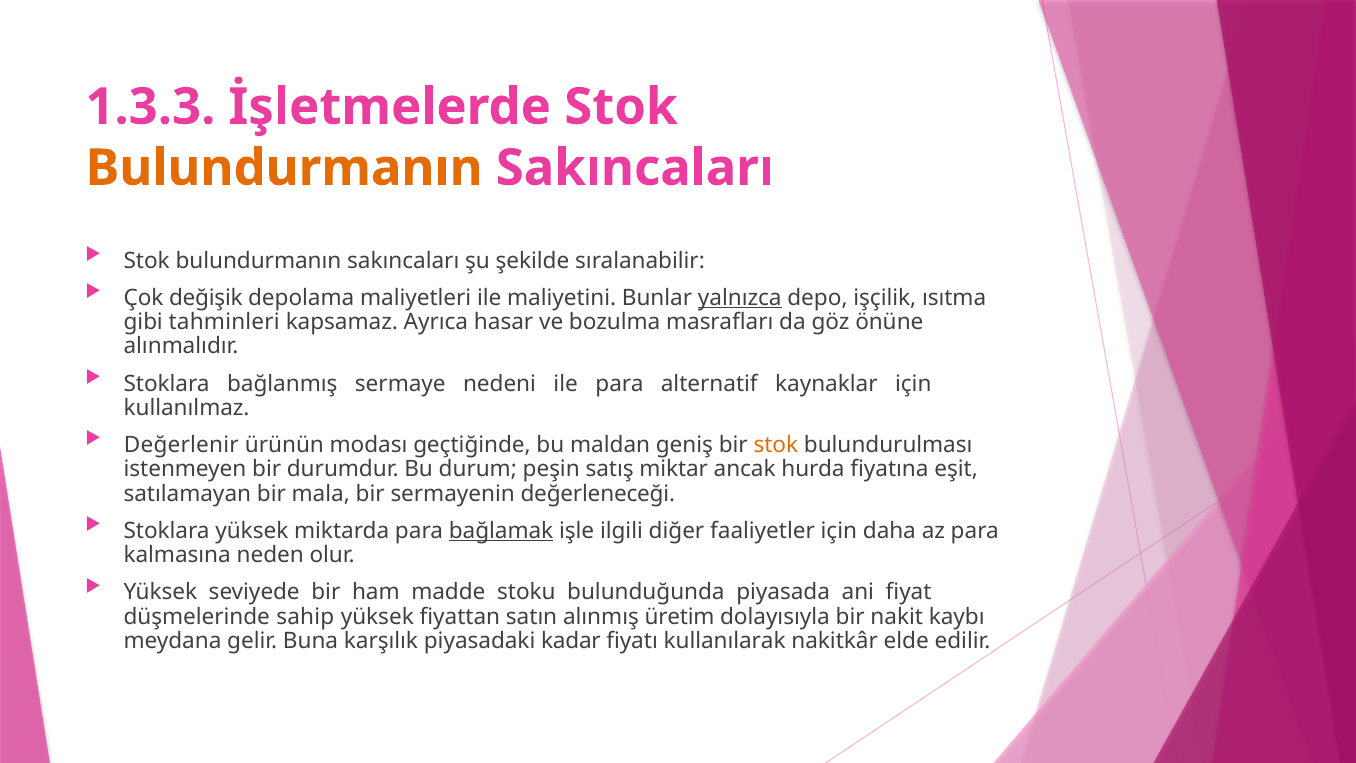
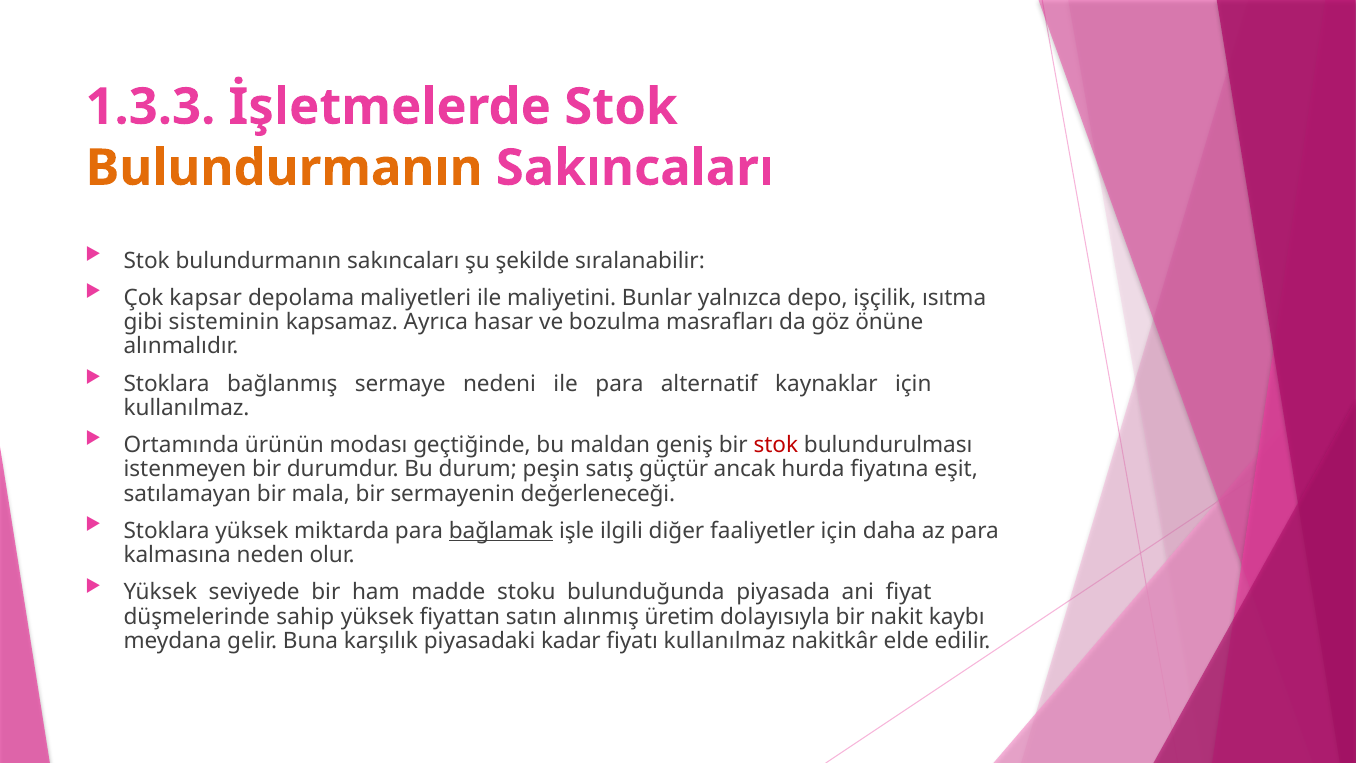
değişik: değişik -> kapsar
yalnızca underline: present -> none
tahminleri: tahminleri -> sisteminin
Değerlenir: Değerlenir -> Ortamında
stok at (776, 445) colour: orange -> red
miktar: miktar -> güçtür
fiyatı kullanılarak: kullanılarak -> kullanılmaz
